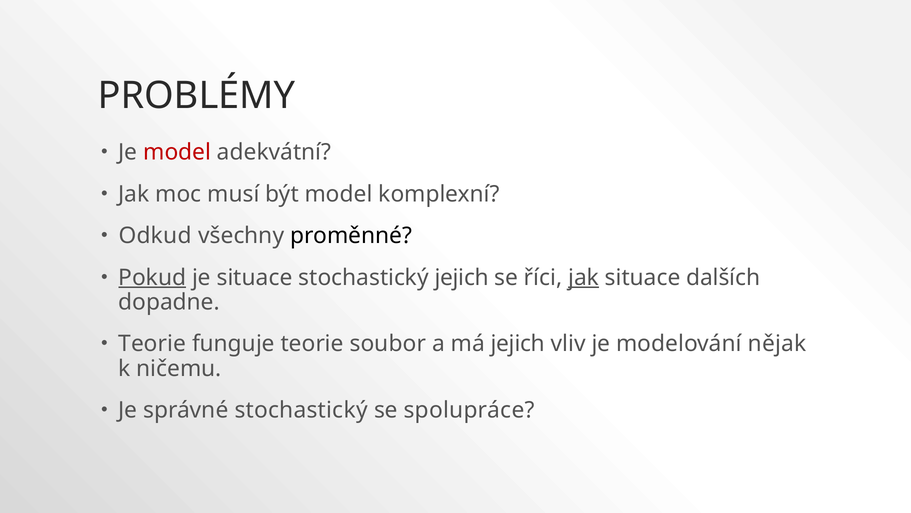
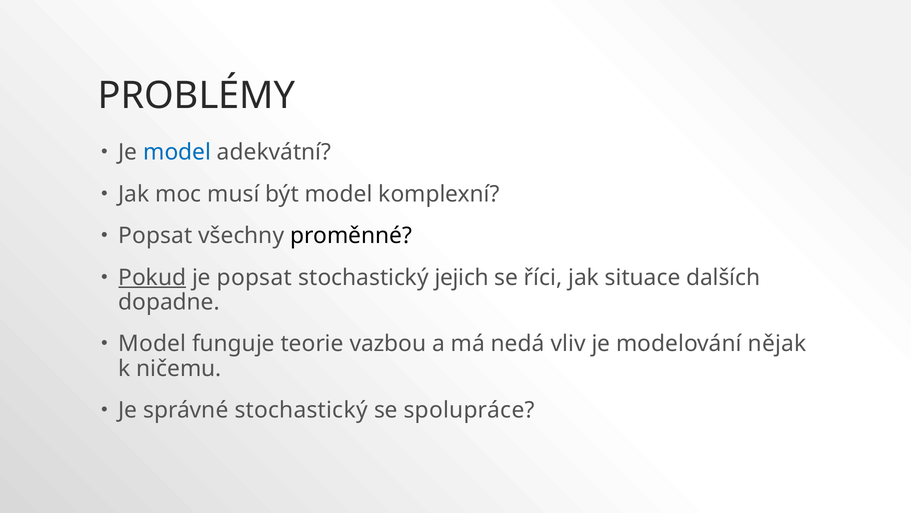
model at (177, 152) colour: red -> blue
Odkud at (155, 236): Odkud -> Popsat
je situace: situace -> popsat
jak at (584, 277) underline: present -> none
Teorie at (152, 344): Teorie -> Model
soubor: soubor -> vazbou
má jejich: jejich -> nedá
